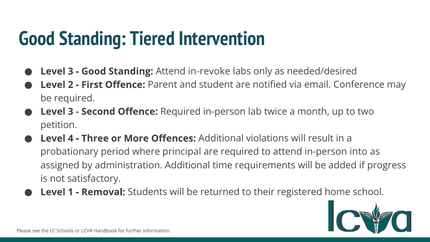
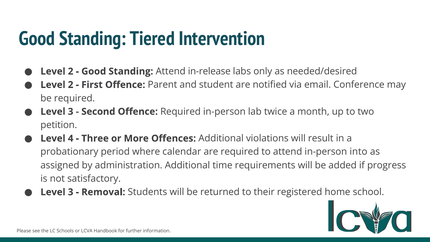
3 at (71, 71): 3 -> 2
in-revoke: in-revoke -> in-release
principal: principal -> calendar
1 at (71, 192): 1 -> 3
